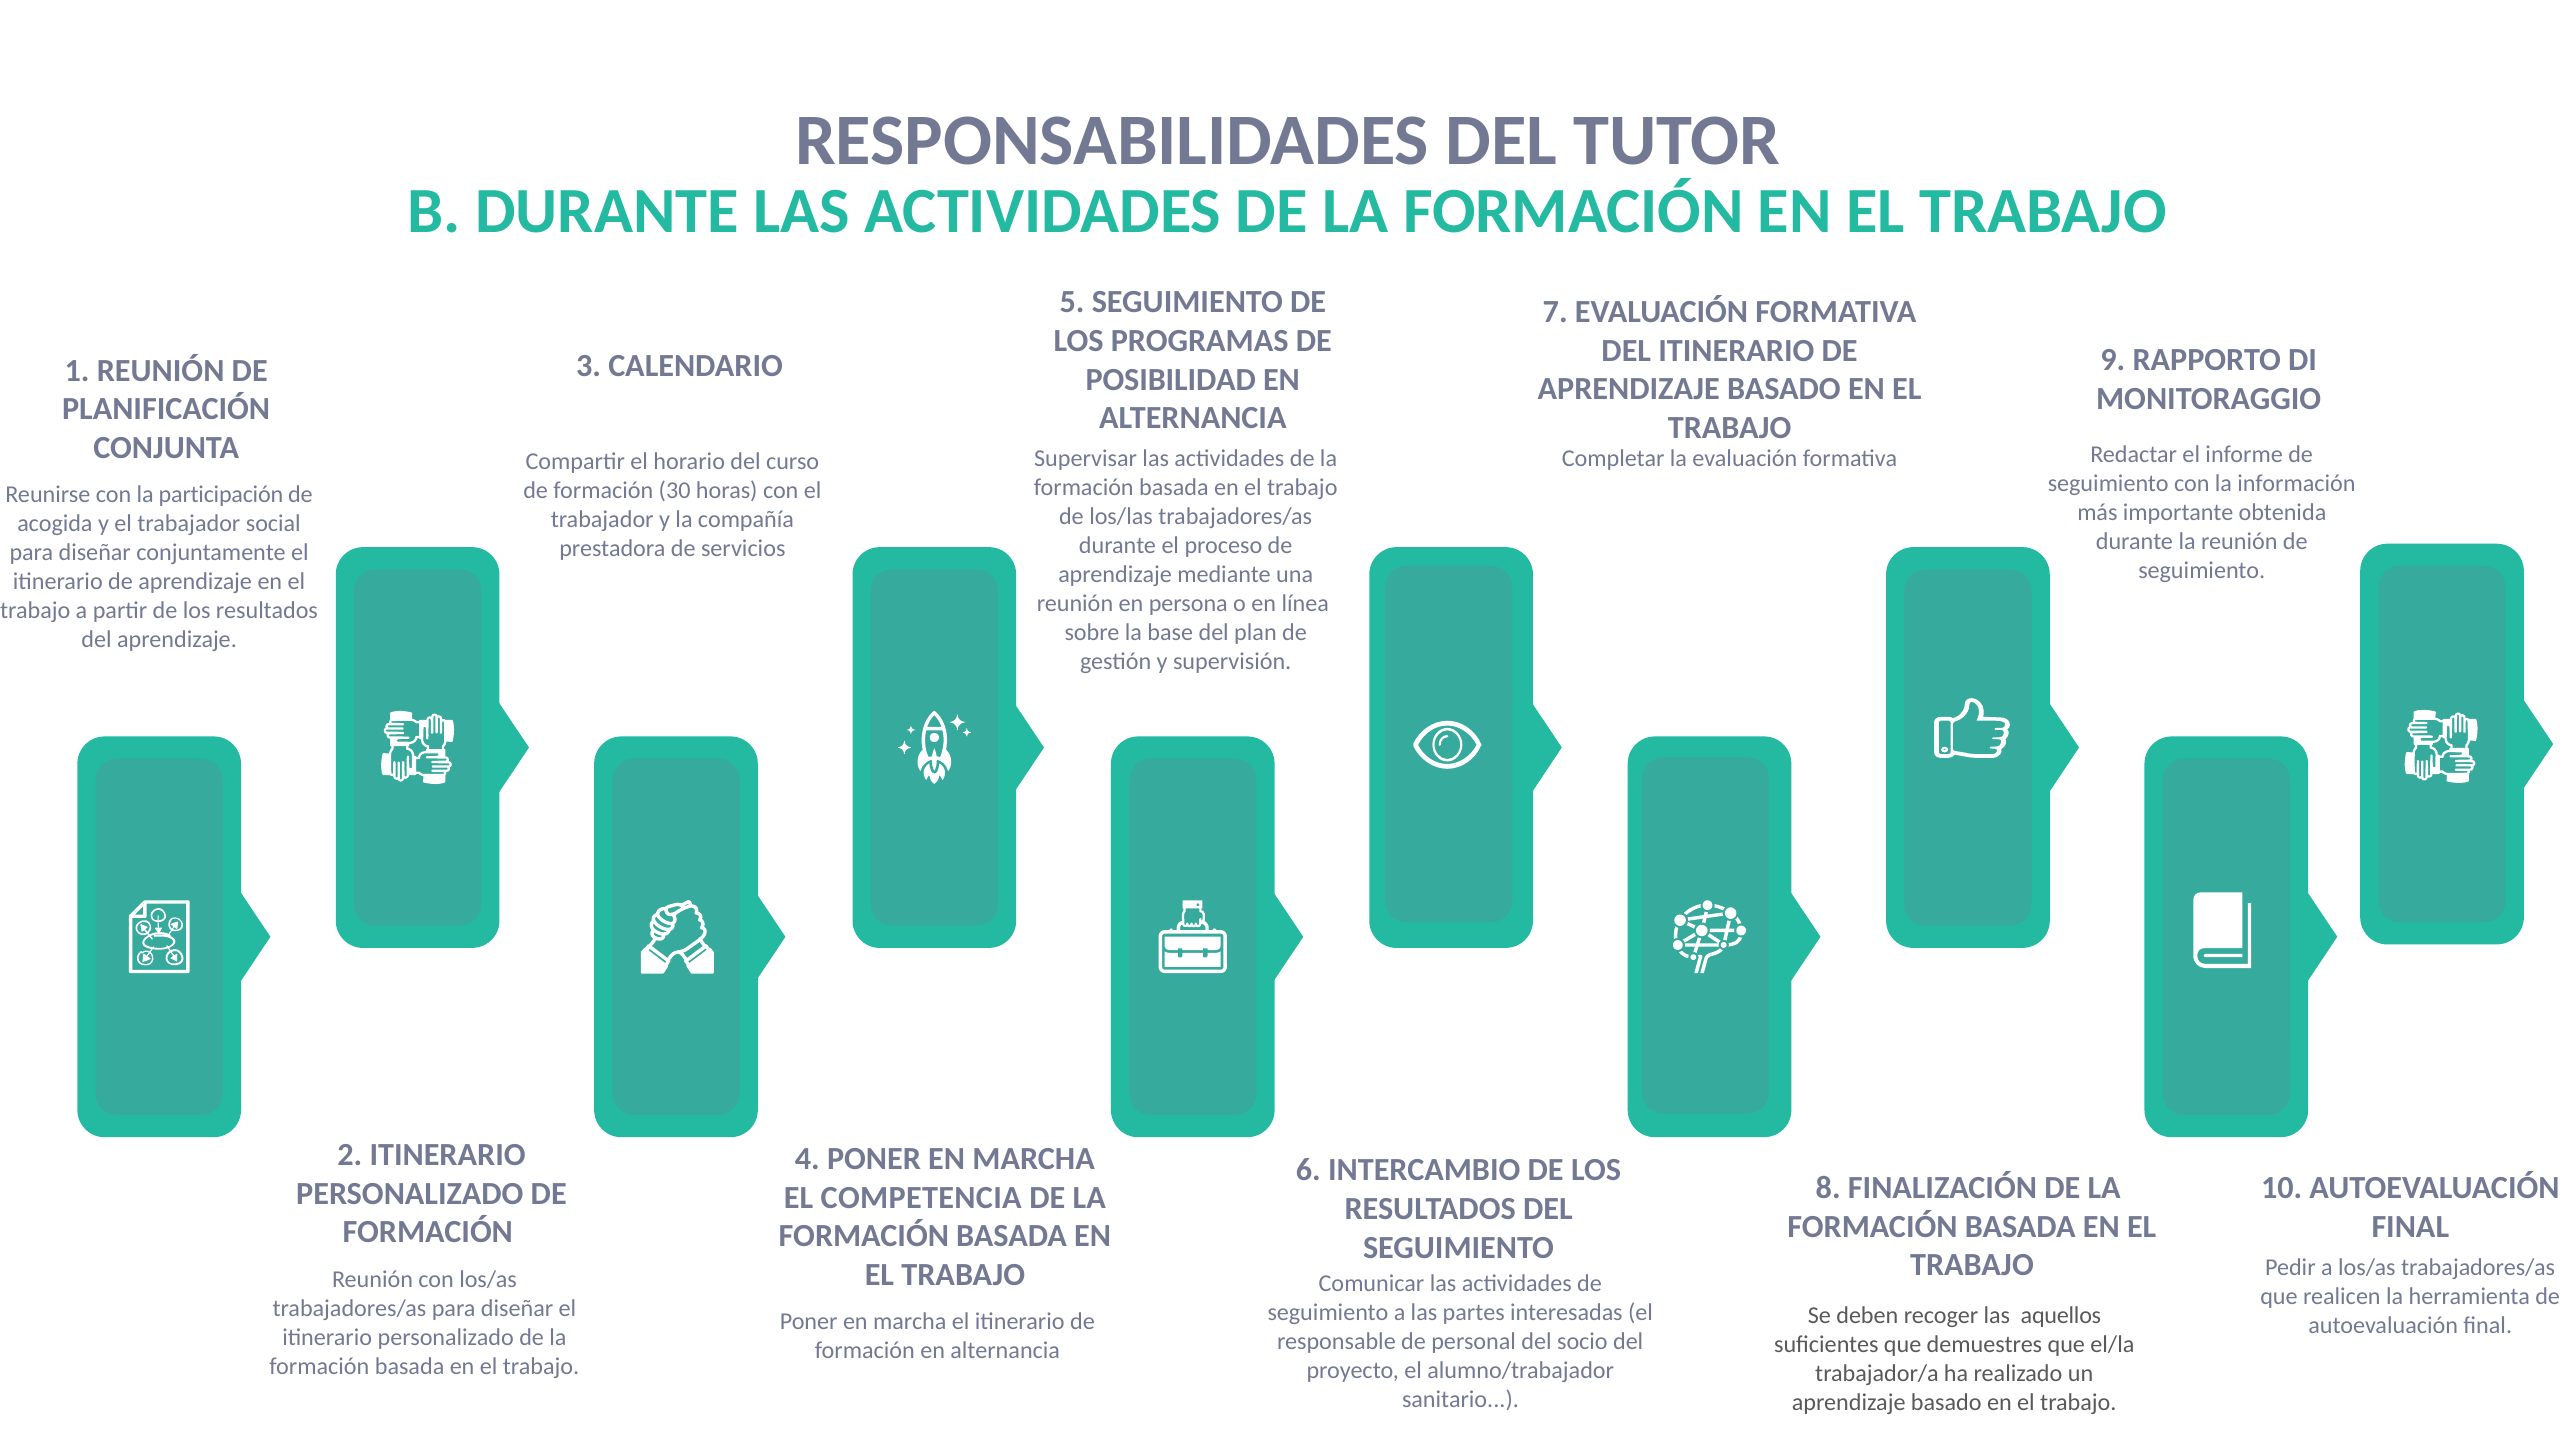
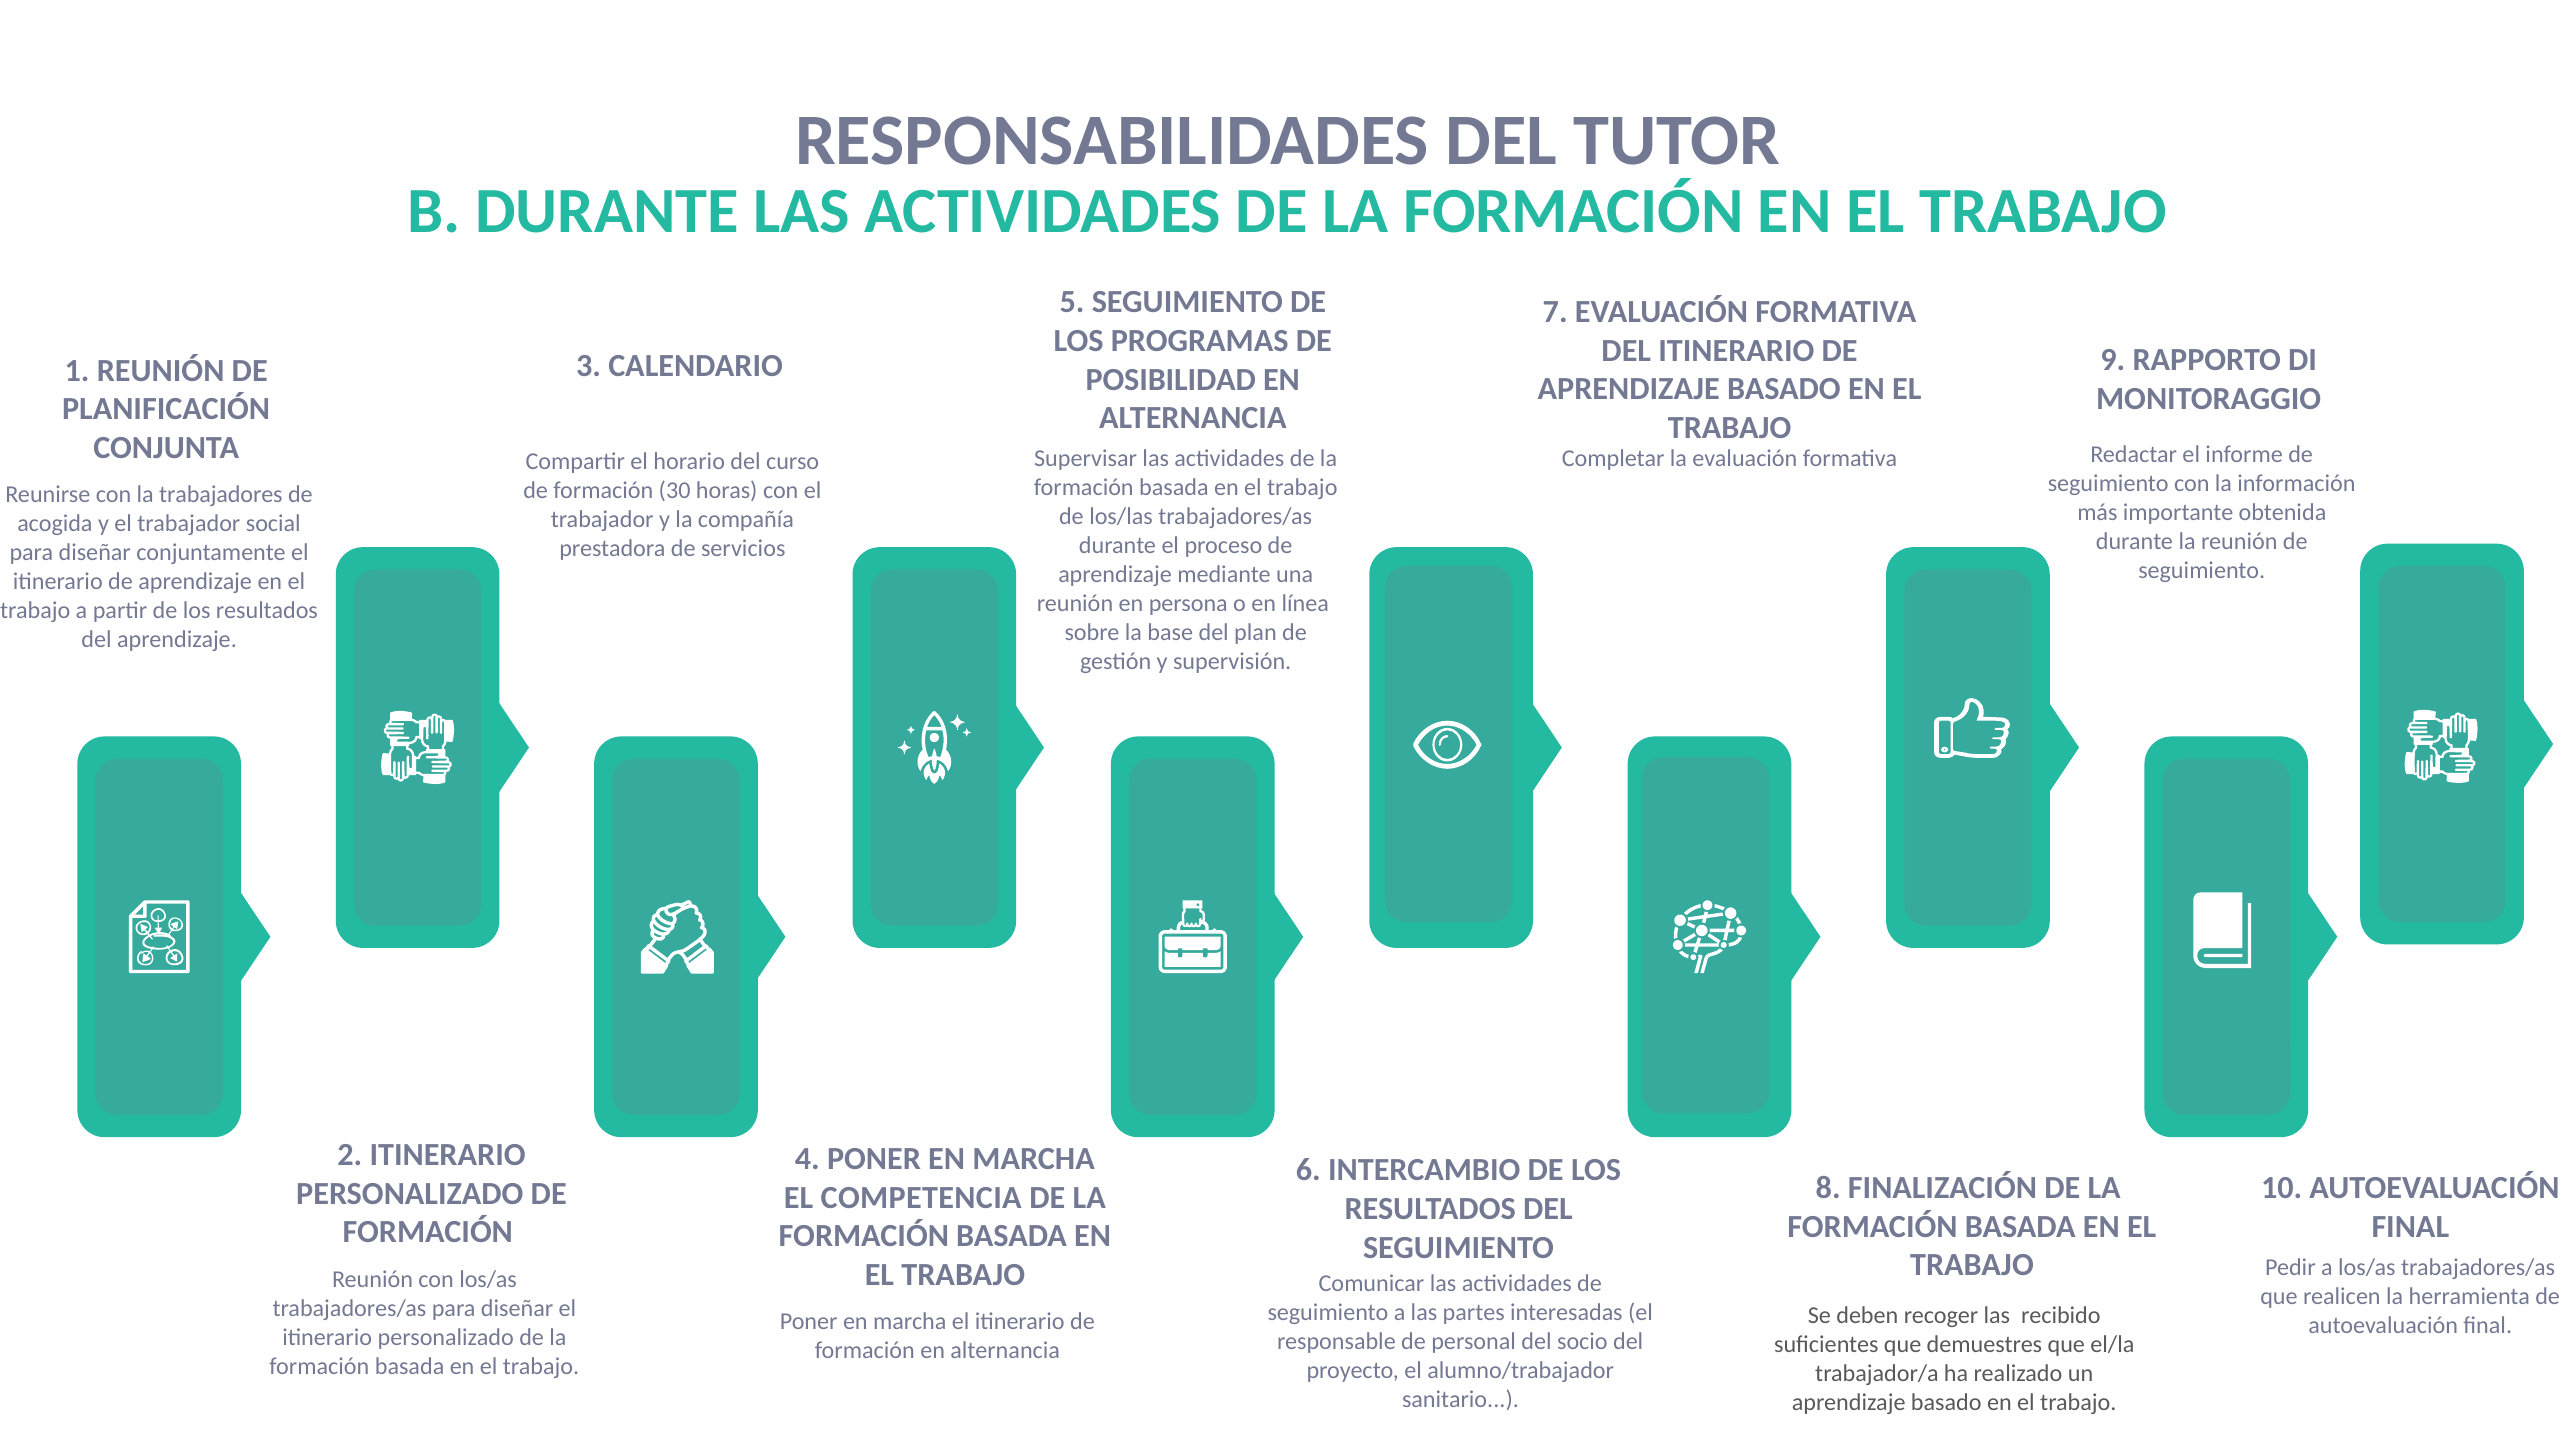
participación: participación -> trabajadores
aquellos: aquellos -> recibido
